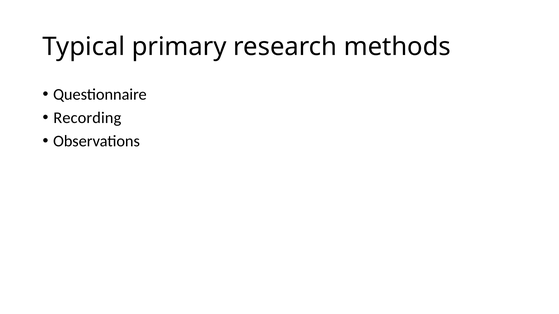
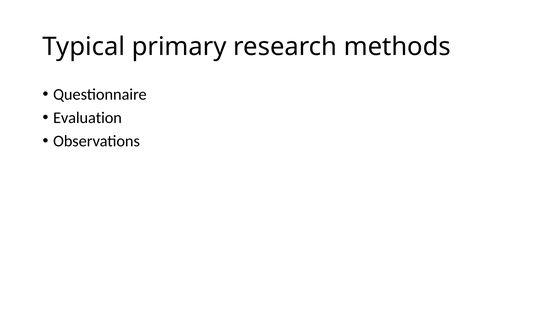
Recording: Recording -> Evaluation
